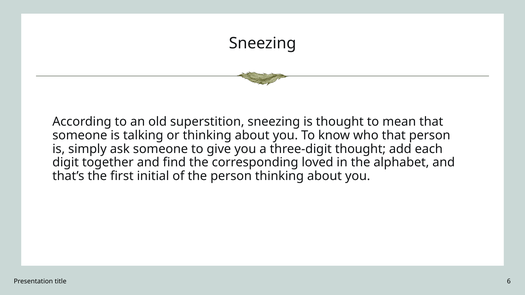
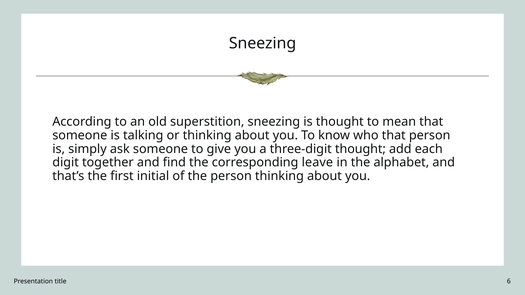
loved: loved -> leave
